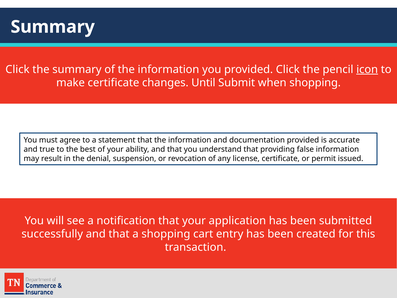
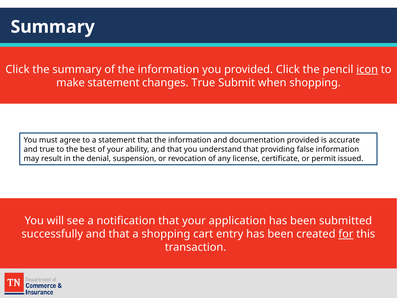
make certificate: certificate -> statement
changes Until: Until -> True
for underline: none -> present
